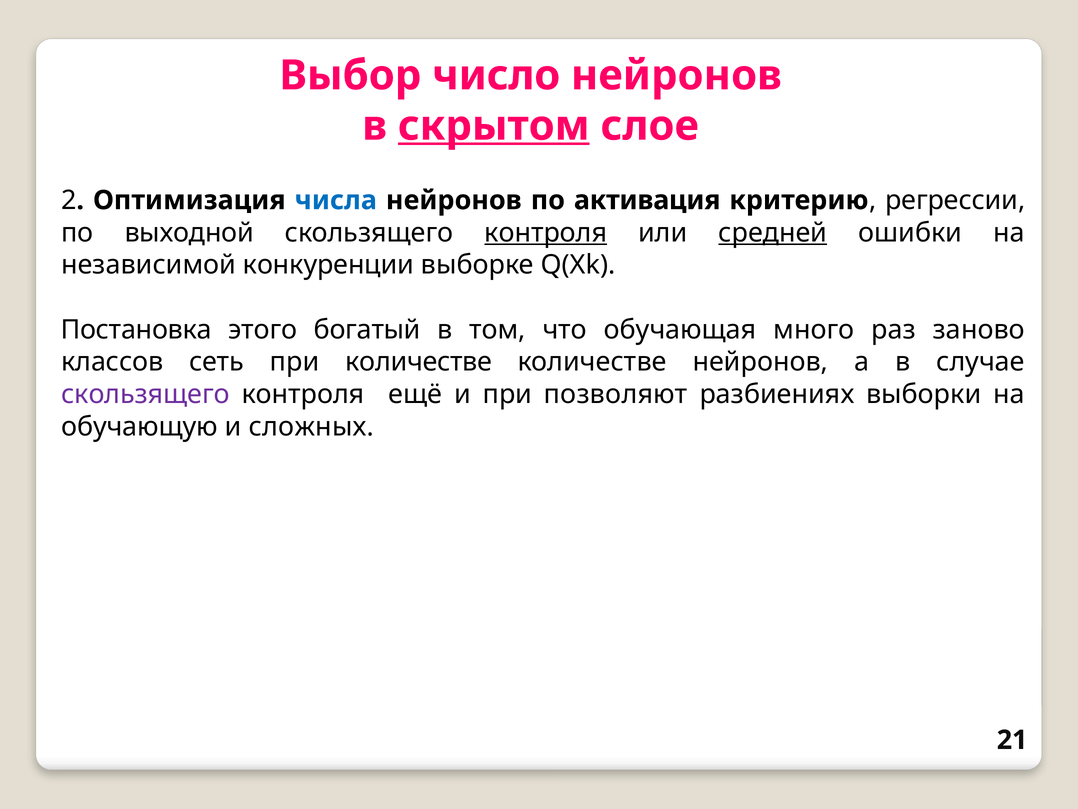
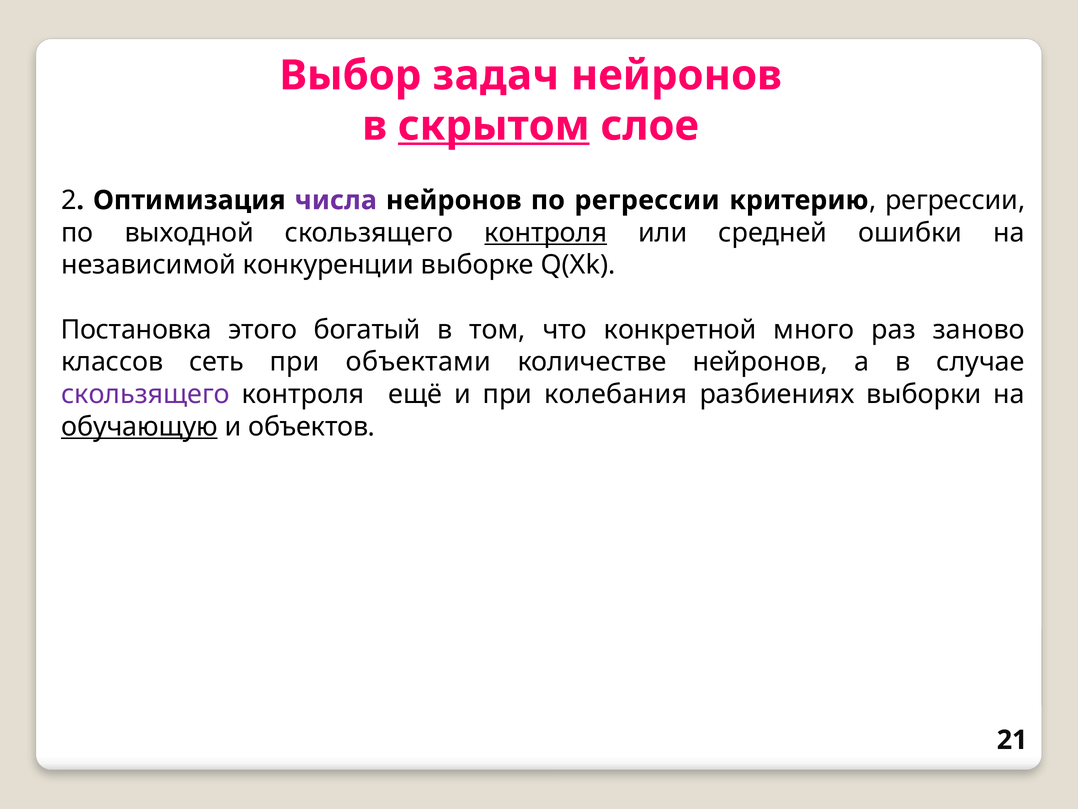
число: число -> задач
числа colour: blue -> purple
по активация: активация -> регрессии
средней underline: present -> none
обучающая: обучающая -> конкретной
при количестве: количестве -> объектами
позволяют: позволяют -> колебания
обучающую underline: none -> present
сложных: сложных -> объектов
